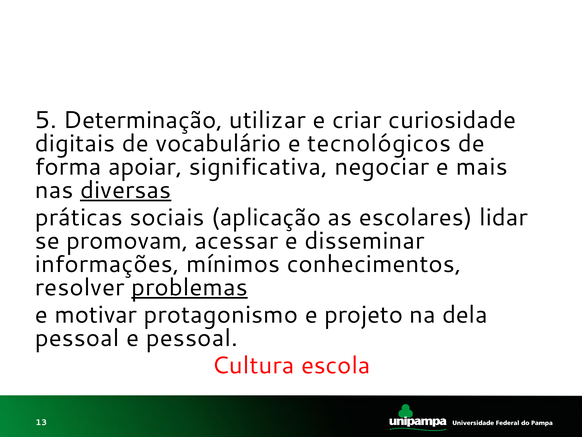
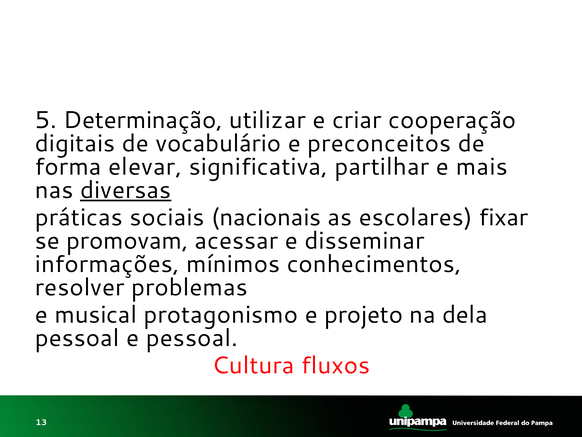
curiosidade: curiosidade -> cooperação
tecnológicos: tecnológicos -> preconceitos
apoiar: apoiar -> elevar
negociar: negociar -> partilhar
aplicação: aplicação -> nacionais
lidar: lidar -> fixar
problemas underline: present -> none
motivar: motivar -> musical
escola: escola -> fluxos
